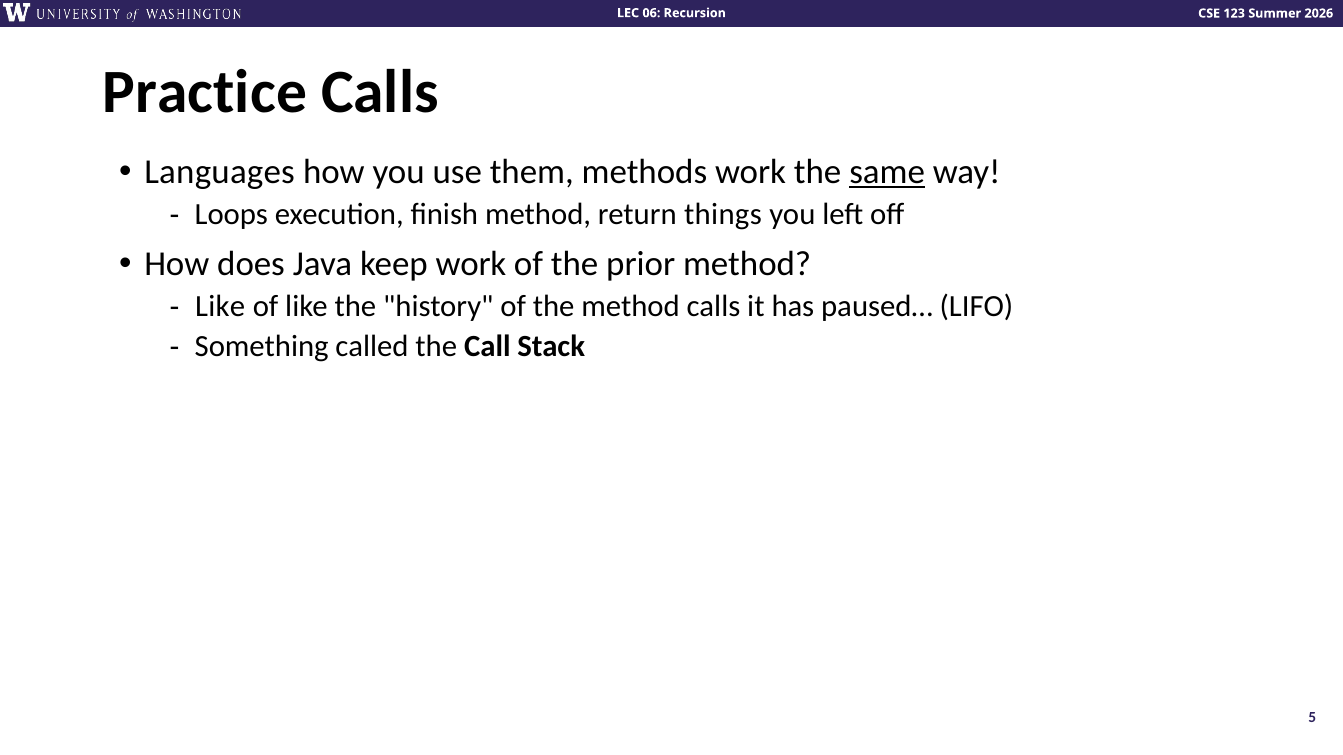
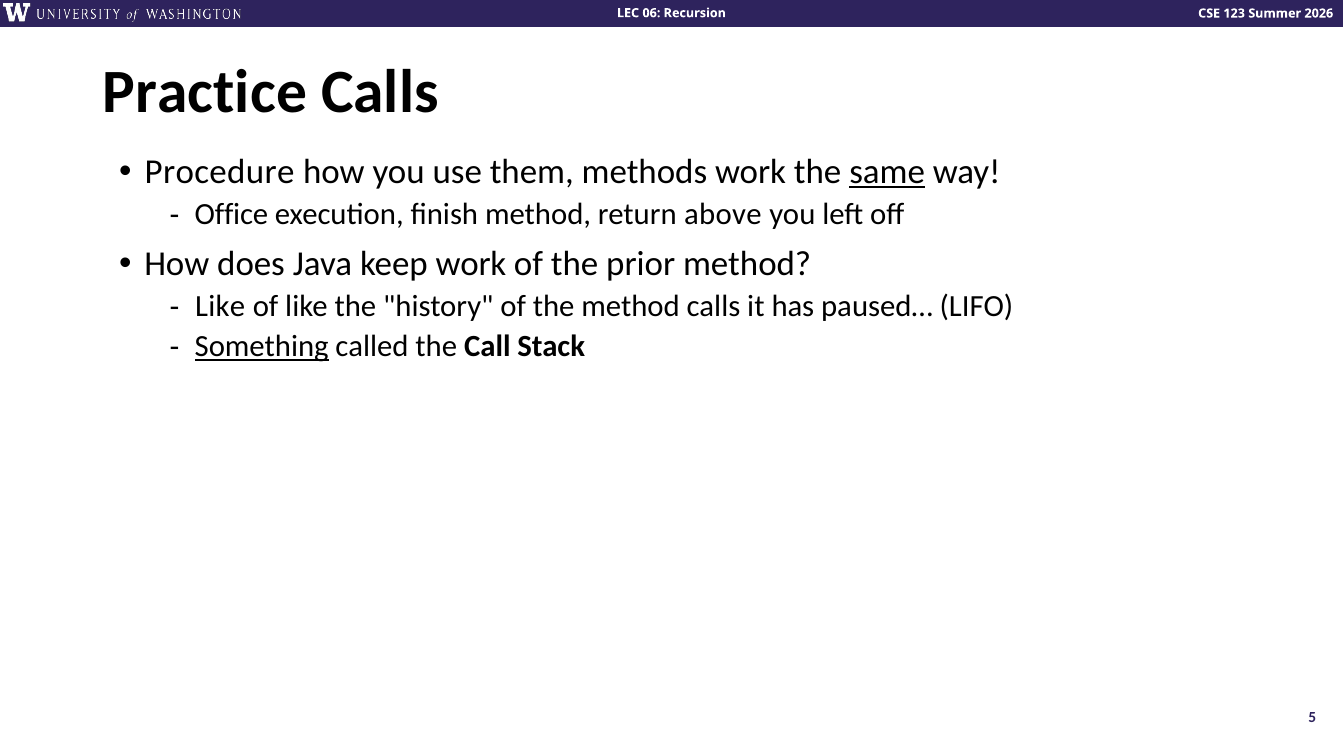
Languages: Languages -> Procedure
Loops: Loops -> Office
things: things -> above
Something underline: none -> present
